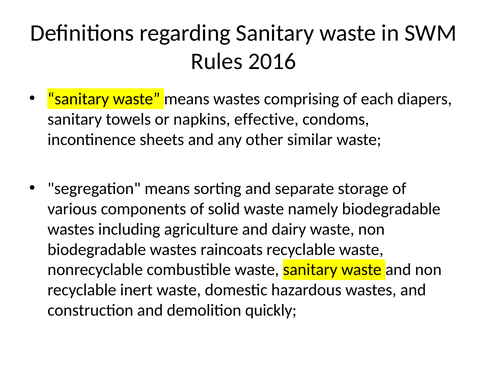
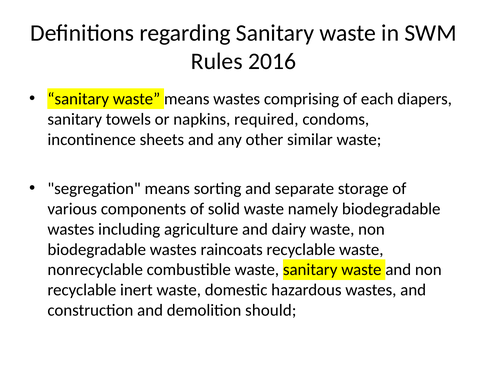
effective: effective -> required
quickly: quickly -> should
